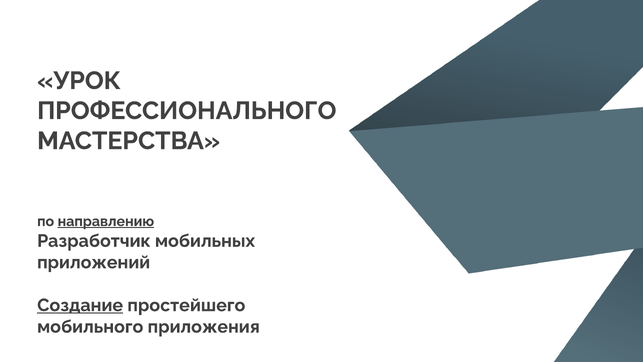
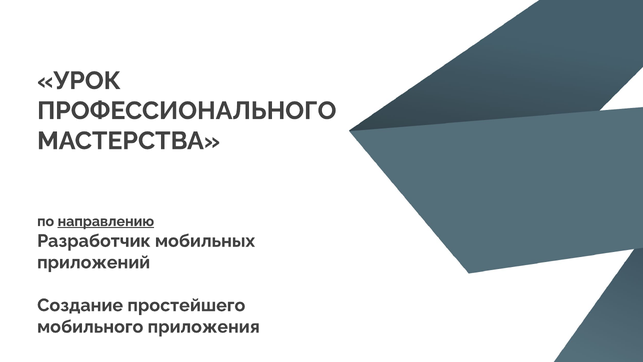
Создание underline: present -> none
